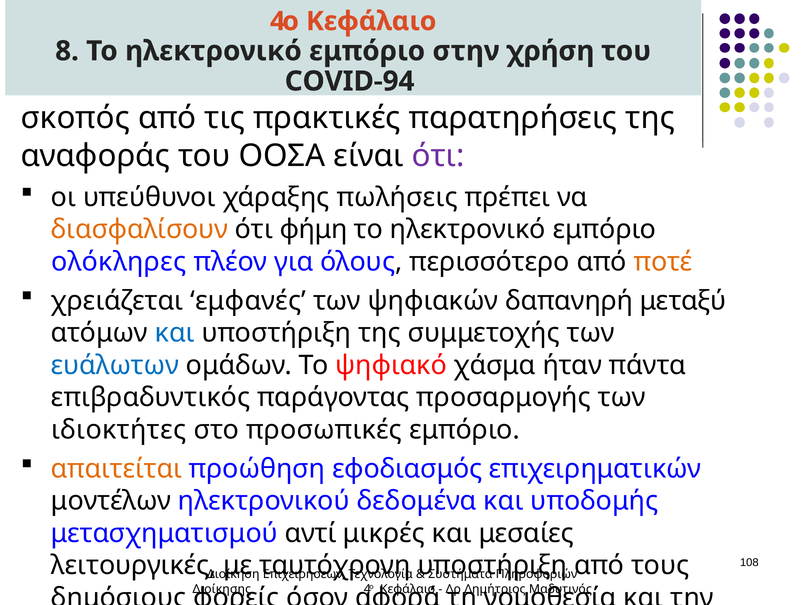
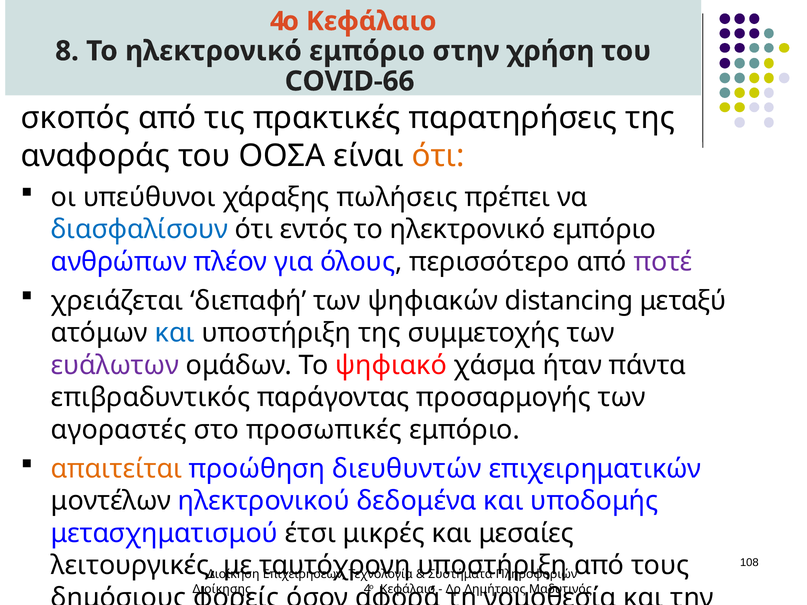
COVID-94: COVID-94 -> COVID-66
ότι at (438, 156) colour: purple -> orange
διασφαλίσουν colour: orange -> blue
φήμη: φήμη -> εντός
ολόκληρες: ολόκληρες -> ανθρώπων
ποτέ colour: orange -> purple
εμφανές: εμφανές -> διεπαφή
δαπανηρή: δαπανηρή -> distancing
ευάλωτων colour: blue -> purple
ιδιοκτήτες: ιδιοκτήτες -> αγοραστές
εφοδιασμός: εφοδιασμός -> διευθυντών
αντί: αντί -> έτσι
